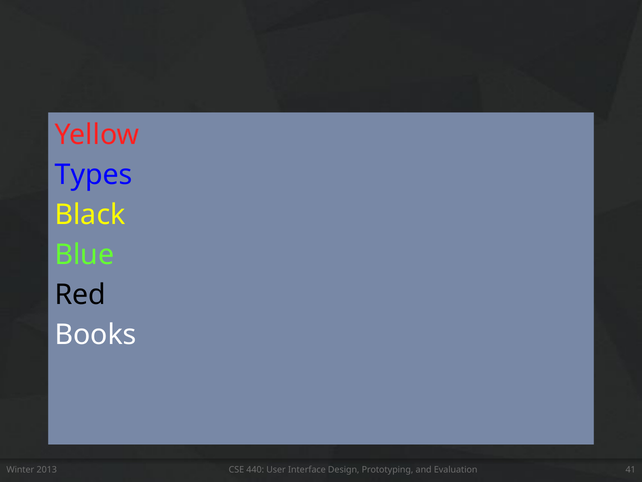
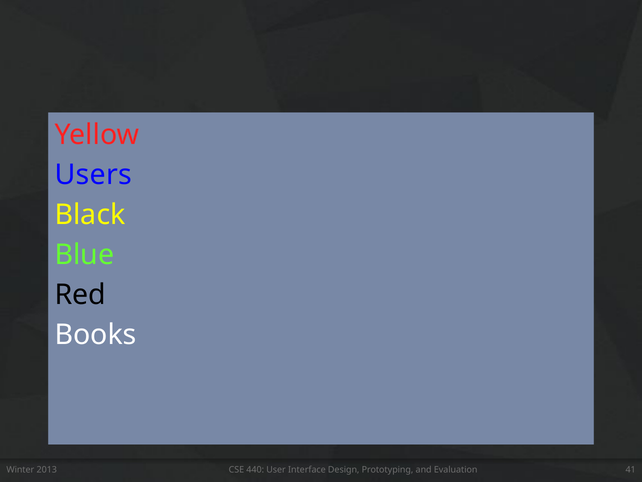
Types: Types -> Users
